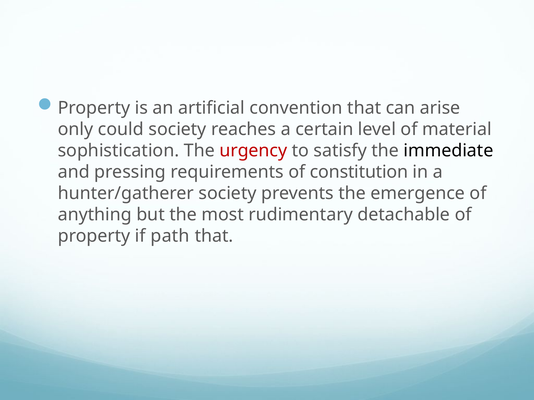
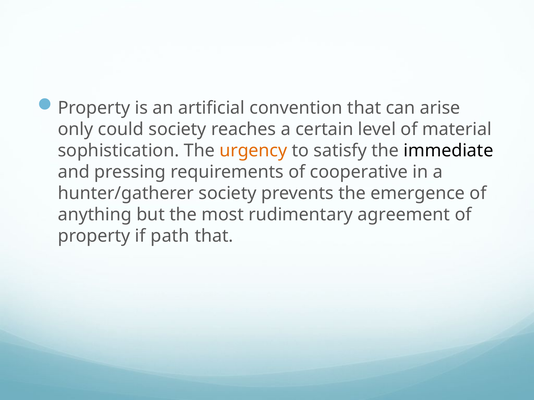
urgency colour: red -> orange
constitution: constitution -> cooperative
detachable: detachable -> agreement
